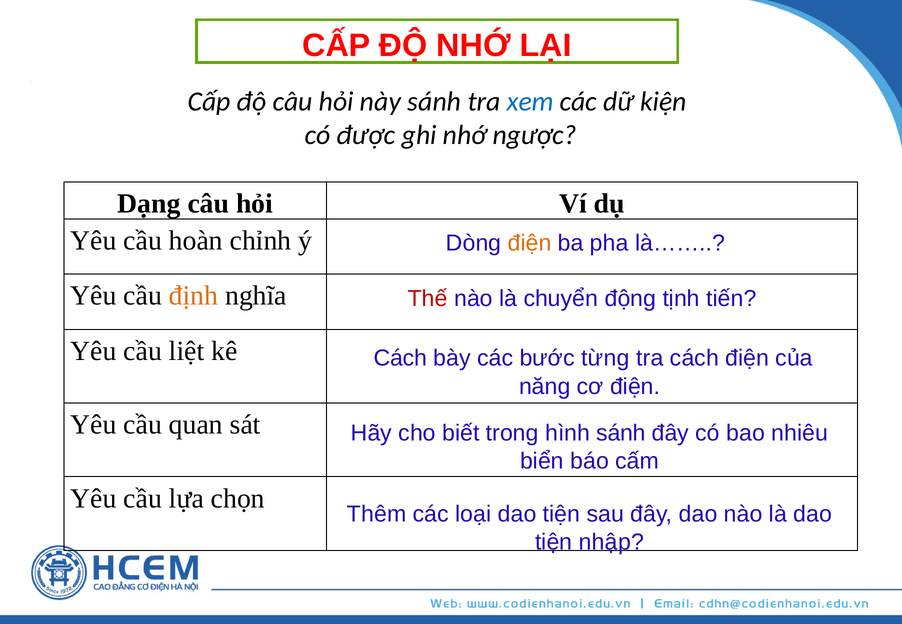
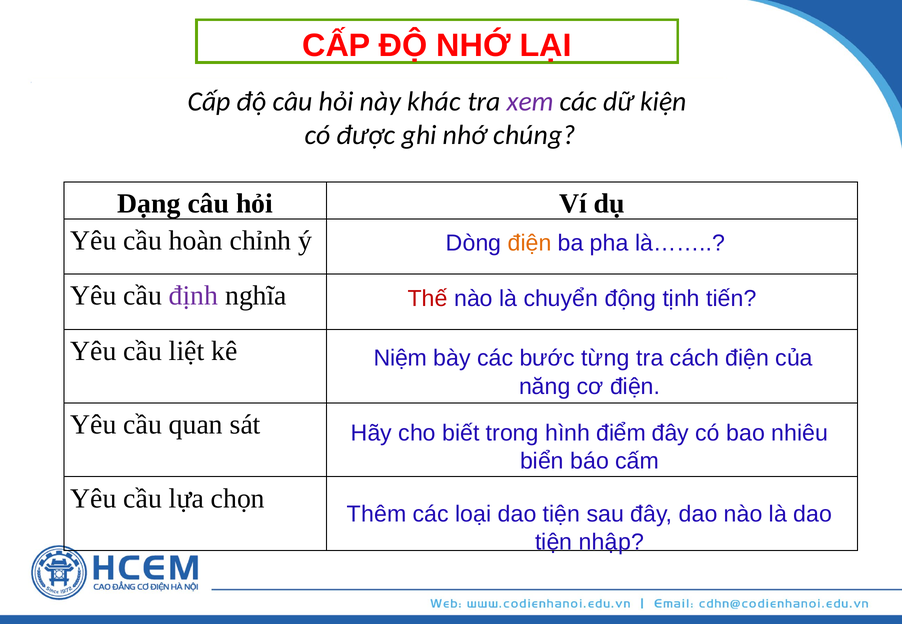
này sánh: sánh -> khác
xem colour: blue -> purple
ngược: ngược -> chúng
định colour: orange -> purple
Cách at (401, 358): Cách -> Niệm
hình sánh: sánh -> điểm
